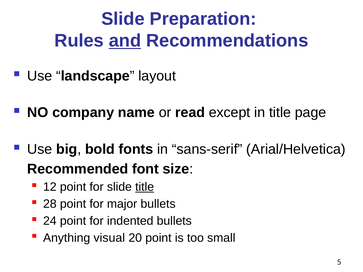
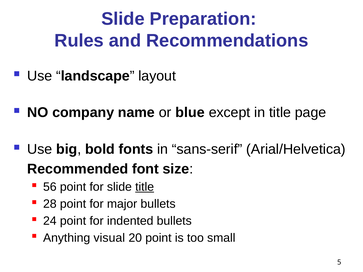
and underline: present -> none
read: read -> blue
12: 12 -> 56
